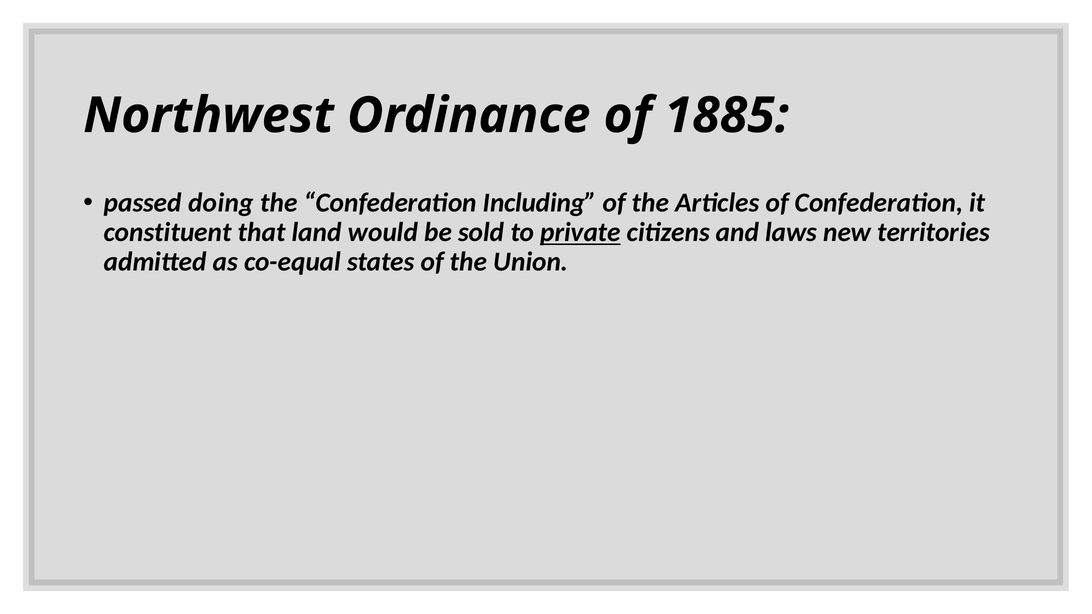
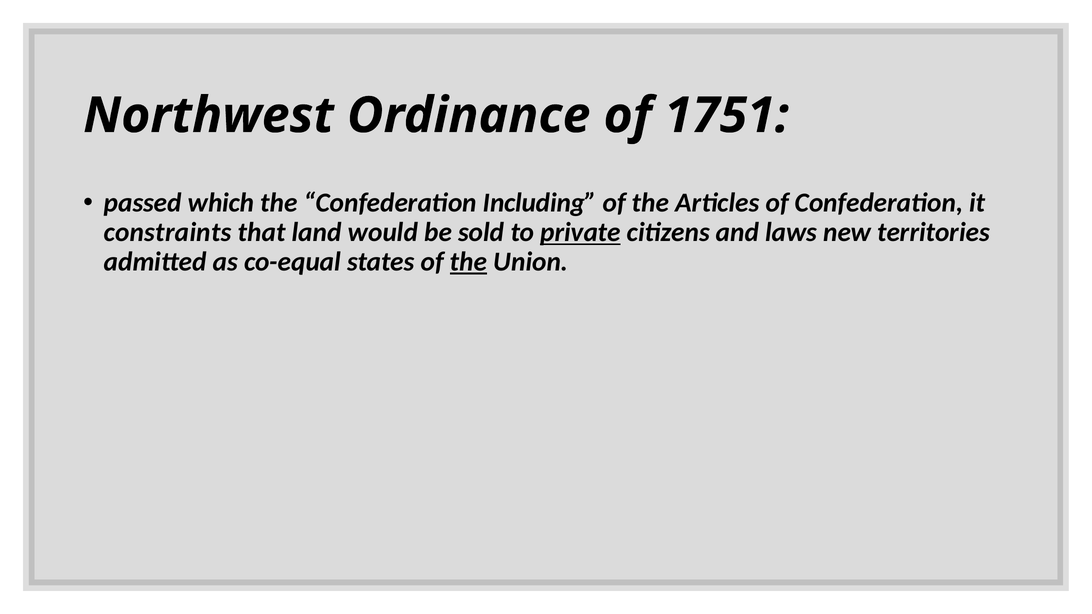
1885: 1885 -> 1751
doing: doing -> which
constituent: constituent -> constraints
the at (469, 262) underline: none -> present
